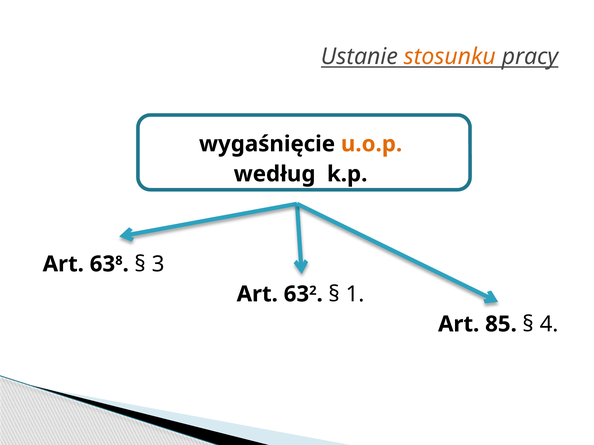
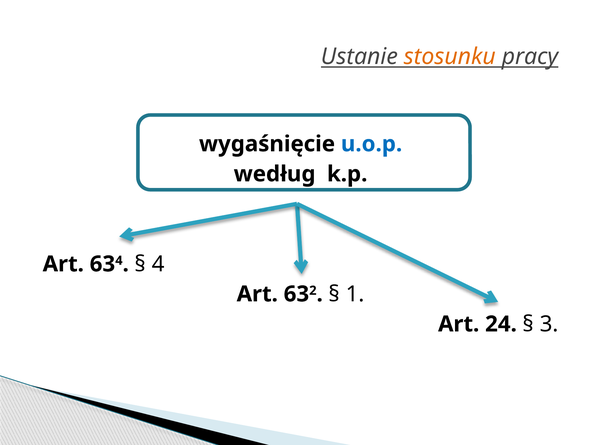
u.o.p colour: orange -> blue
8 at (119, 261): 8 -> 4
3 at (158, 264): 3 -> 4
85: 85 -> 24
4: 4 -> 3
